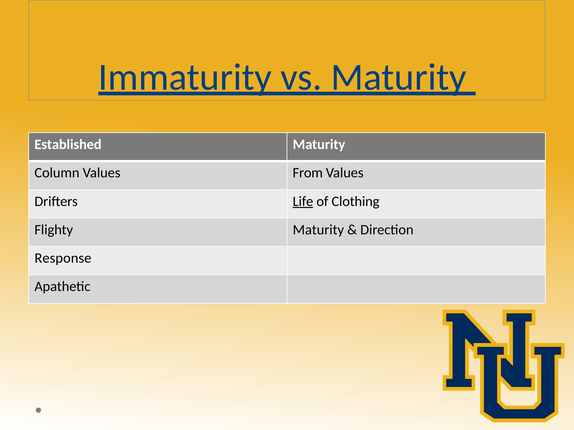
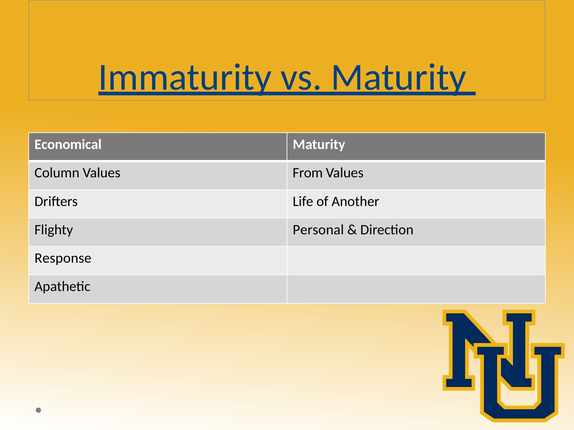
Established: Established -> Economical
Life underline: present -> none
Clothing: Clothing -> Another
Flighty Maturity: Maturity -> Personal
